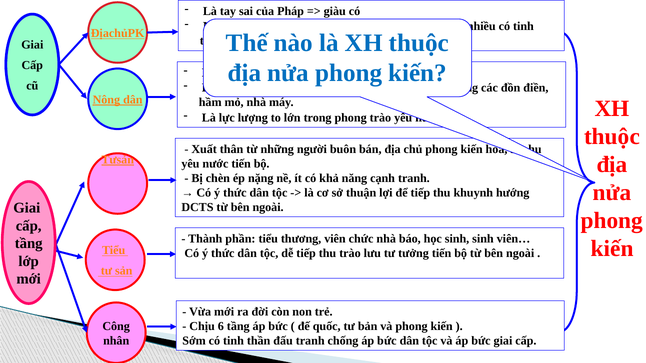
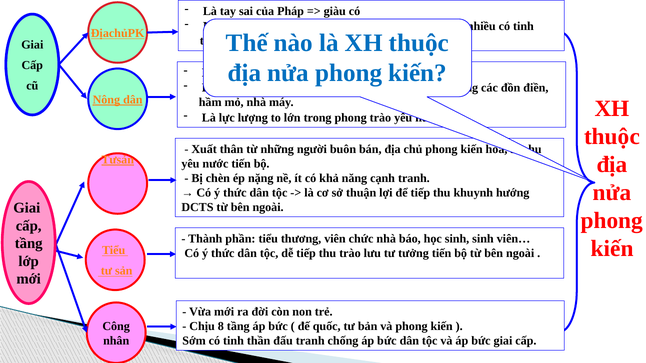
6: 6 -> 8
